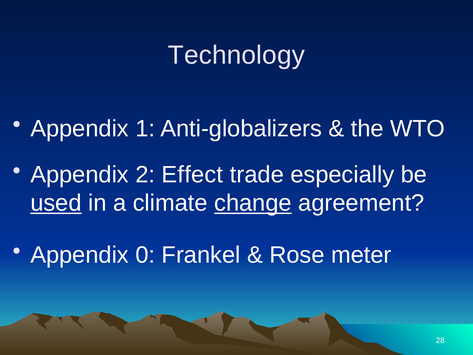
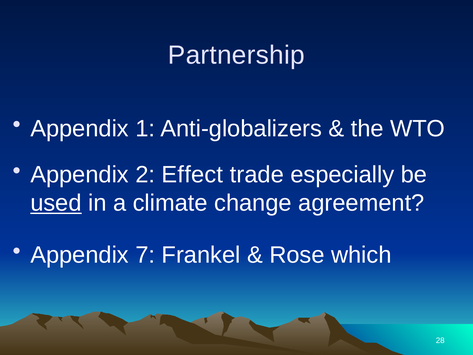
Technology: Technology -> Partnership
change underline: present -> none
0: 0 -> 7
meter: meter -> which
